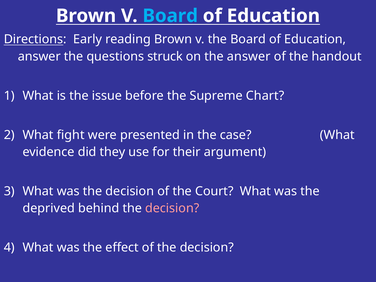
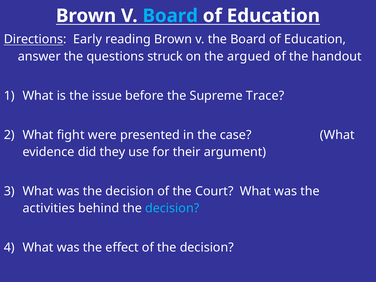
the answer: answer -> argued
Chart: Chart -> Trace
deprived: deprived -> activities
decision at (172, 208) colour: pink -> light blue
